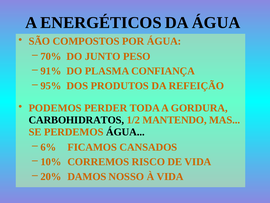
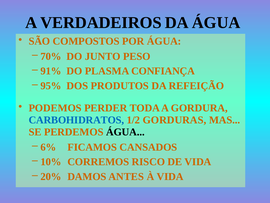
ENERGÉTICOS: ENERGÉTICOS -> VERDADEIROS
CARBOHIDRATOS colour: black -> blue
MANTENDO: MANTENDO -> GORDURAS
NOSSO: NOSSO -> ANTES
